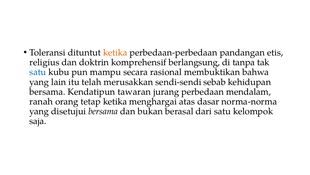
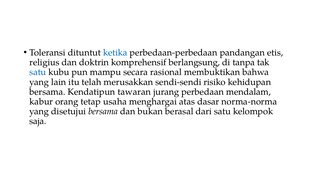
ketika at (115, 52) colour: orange -> blue
sebab: sebab -> risiko
ranah: ranah -> kabur
tetap ketika: ketika -> usaha
